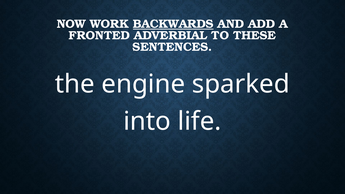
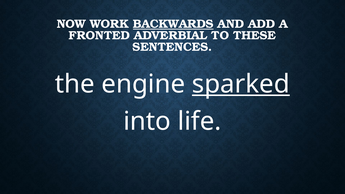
sparked underline: none -> present
